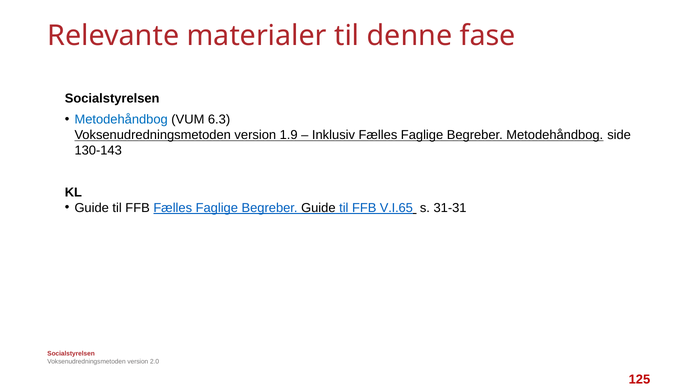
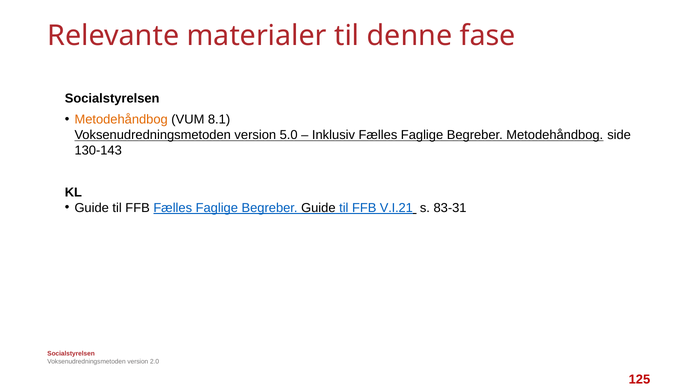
Metodehåndbog at (121, 119) colour: blue -> orange
6.3: 6.3 -> 8.1
1.9: 1.9 -> 5.0
V.I.65: V.I.65 -> V.I.21
31-31: 31-31 -> 83-31
